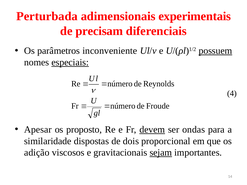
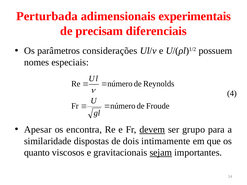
inconveniente: inconveniente -> considerações
possuem underline: present -> none
especiais underline: present -> none
proposto: proposto -> encontra
ondas: ondas -> grupo
proporcional: proporcional -> intimamente
adição: adição -> quanto
